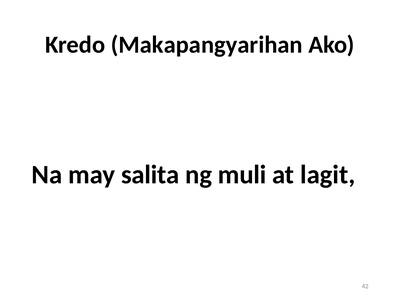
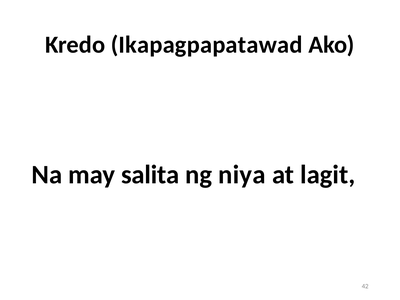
Makapangyarihan: Makapangyarihan -> Ikapagpapatawad
muli: muli -> niya
